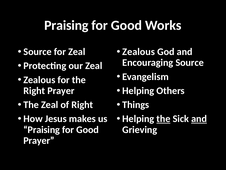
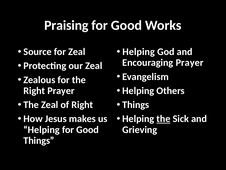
Zealous at (139, 52): Zealous -> Helping
Encouraging Source: Source -> Prayer
and at (199, 118) underline: present -> none
Praising at (42, 129): Praising -> Helping
Prayer at (39, 140): Prayer -> Things
